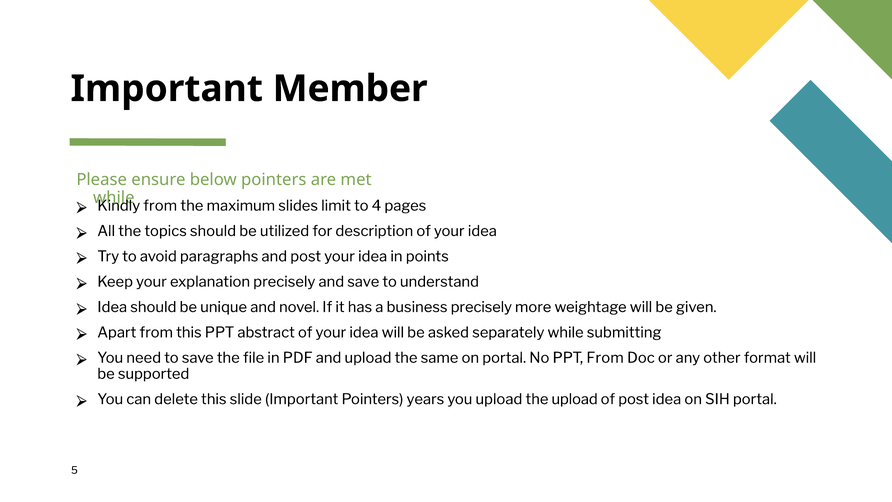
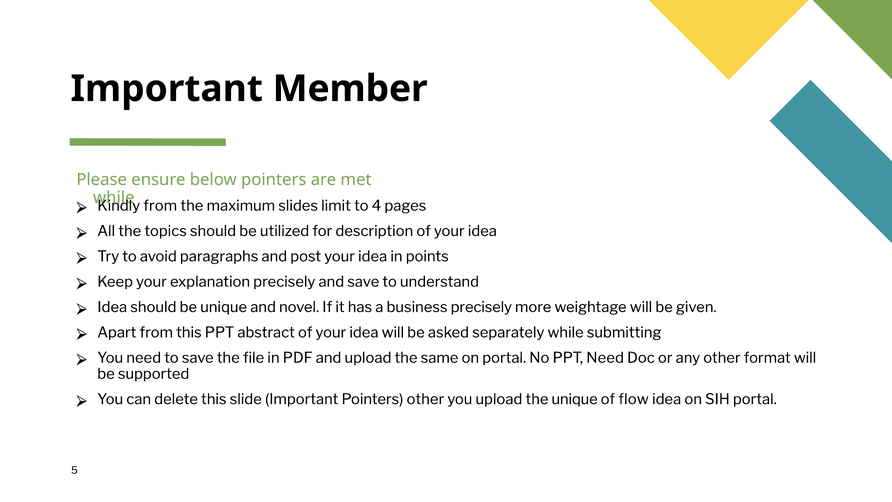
PPT From: From -> Need
Pointers years: years -> other
the upload: upload -> unique
of post: post -> flow
